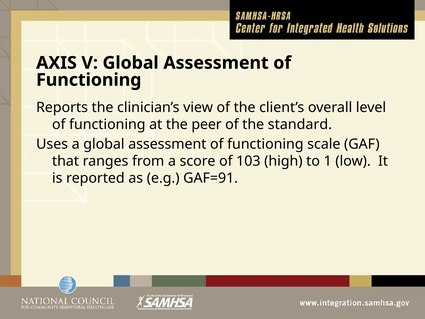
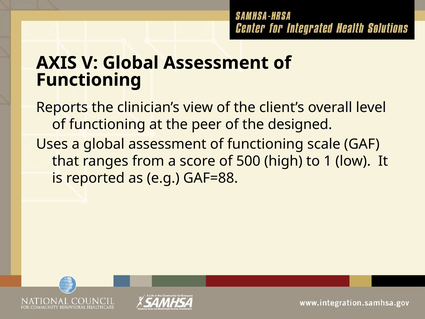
standard: standard -> designed
103: 103 -> 500
GAF=91: GAF=91 -> GAF=88
